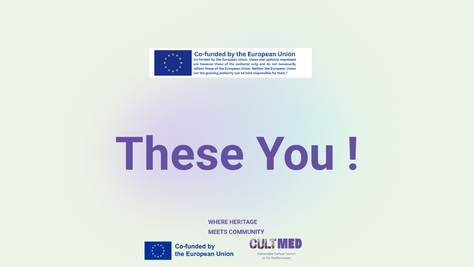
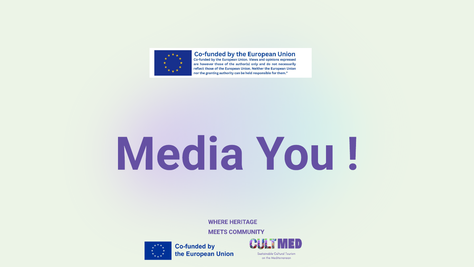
These: These -> Media
